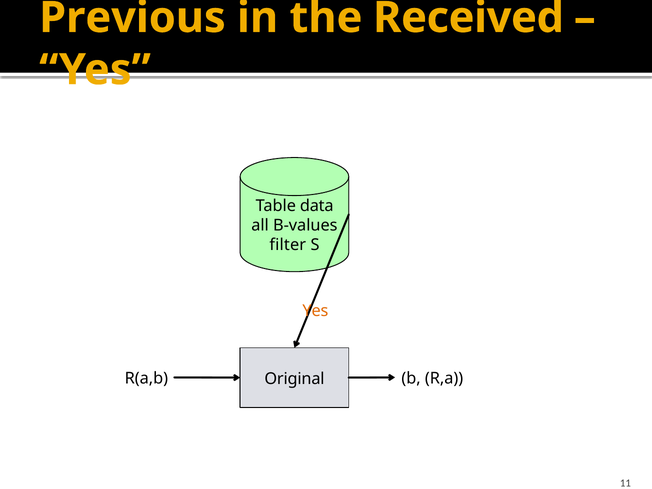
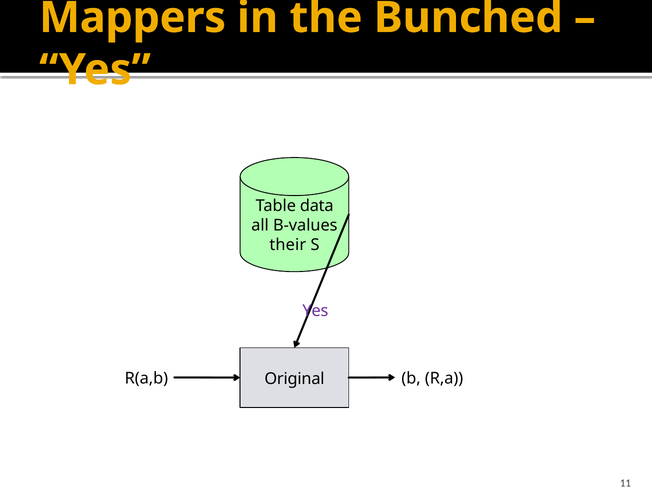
Previous: Previous -> Mappers
Received: Received -> Bunched
filter: filter -> their
Yes at (315, 311) colour: orange -> purple
